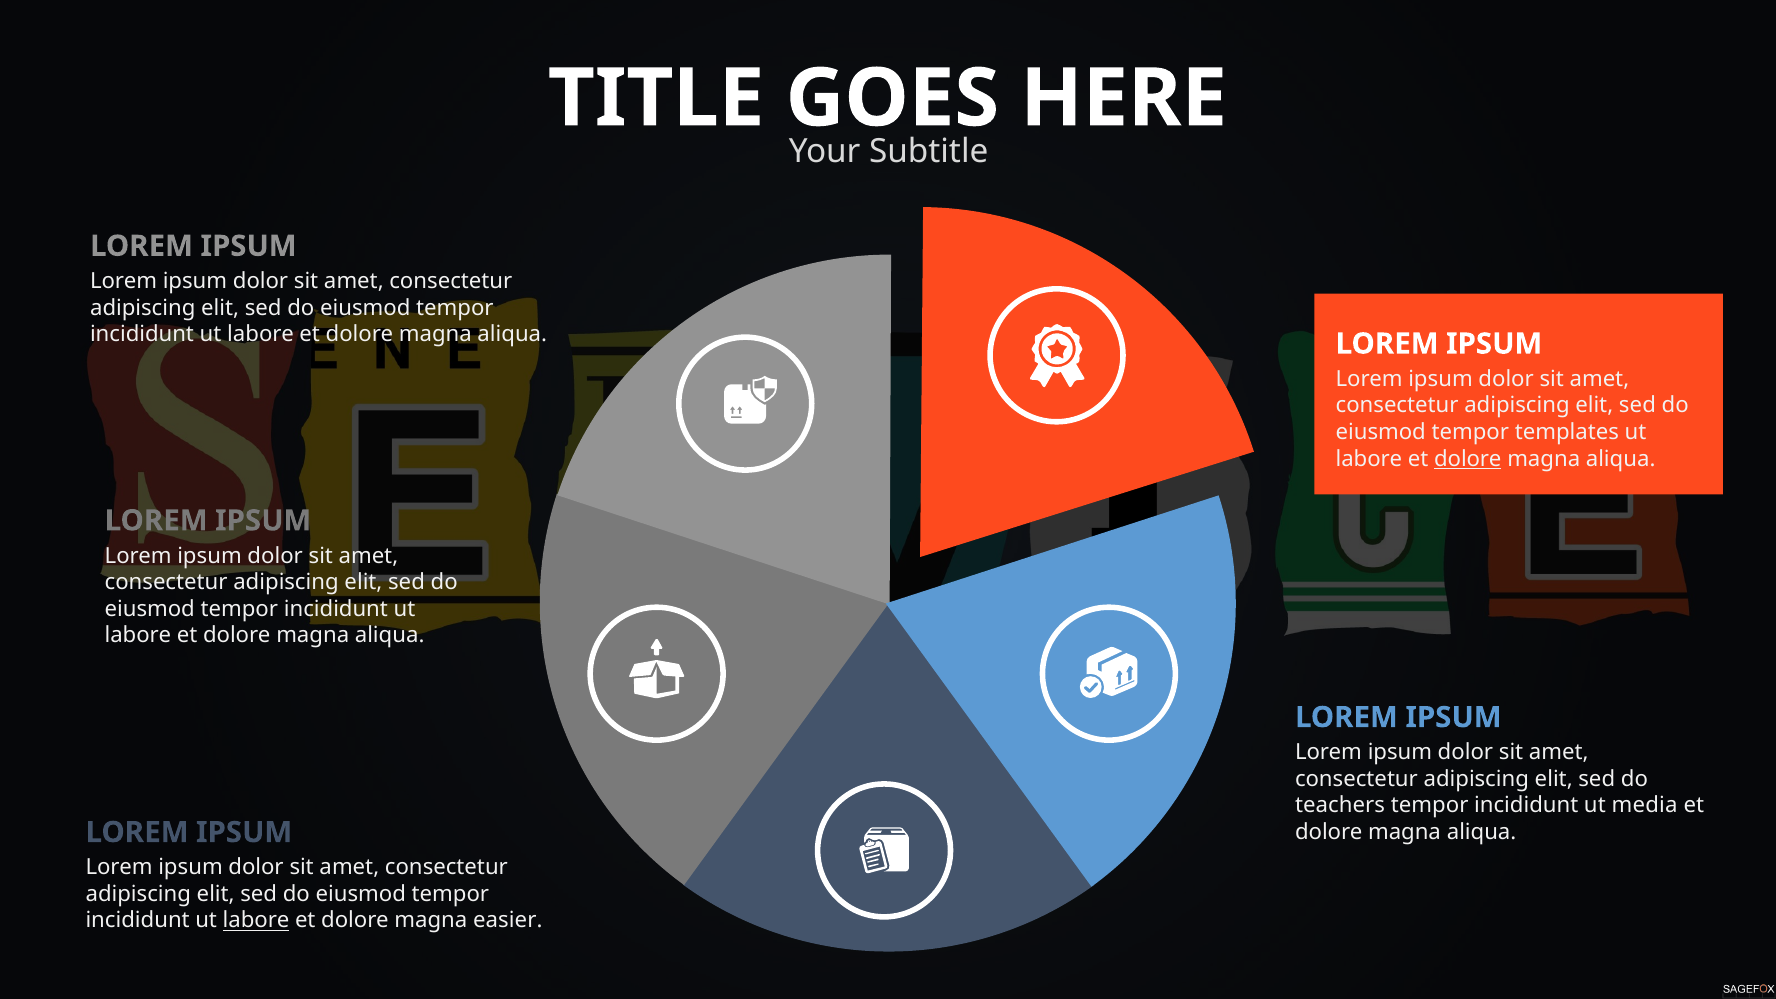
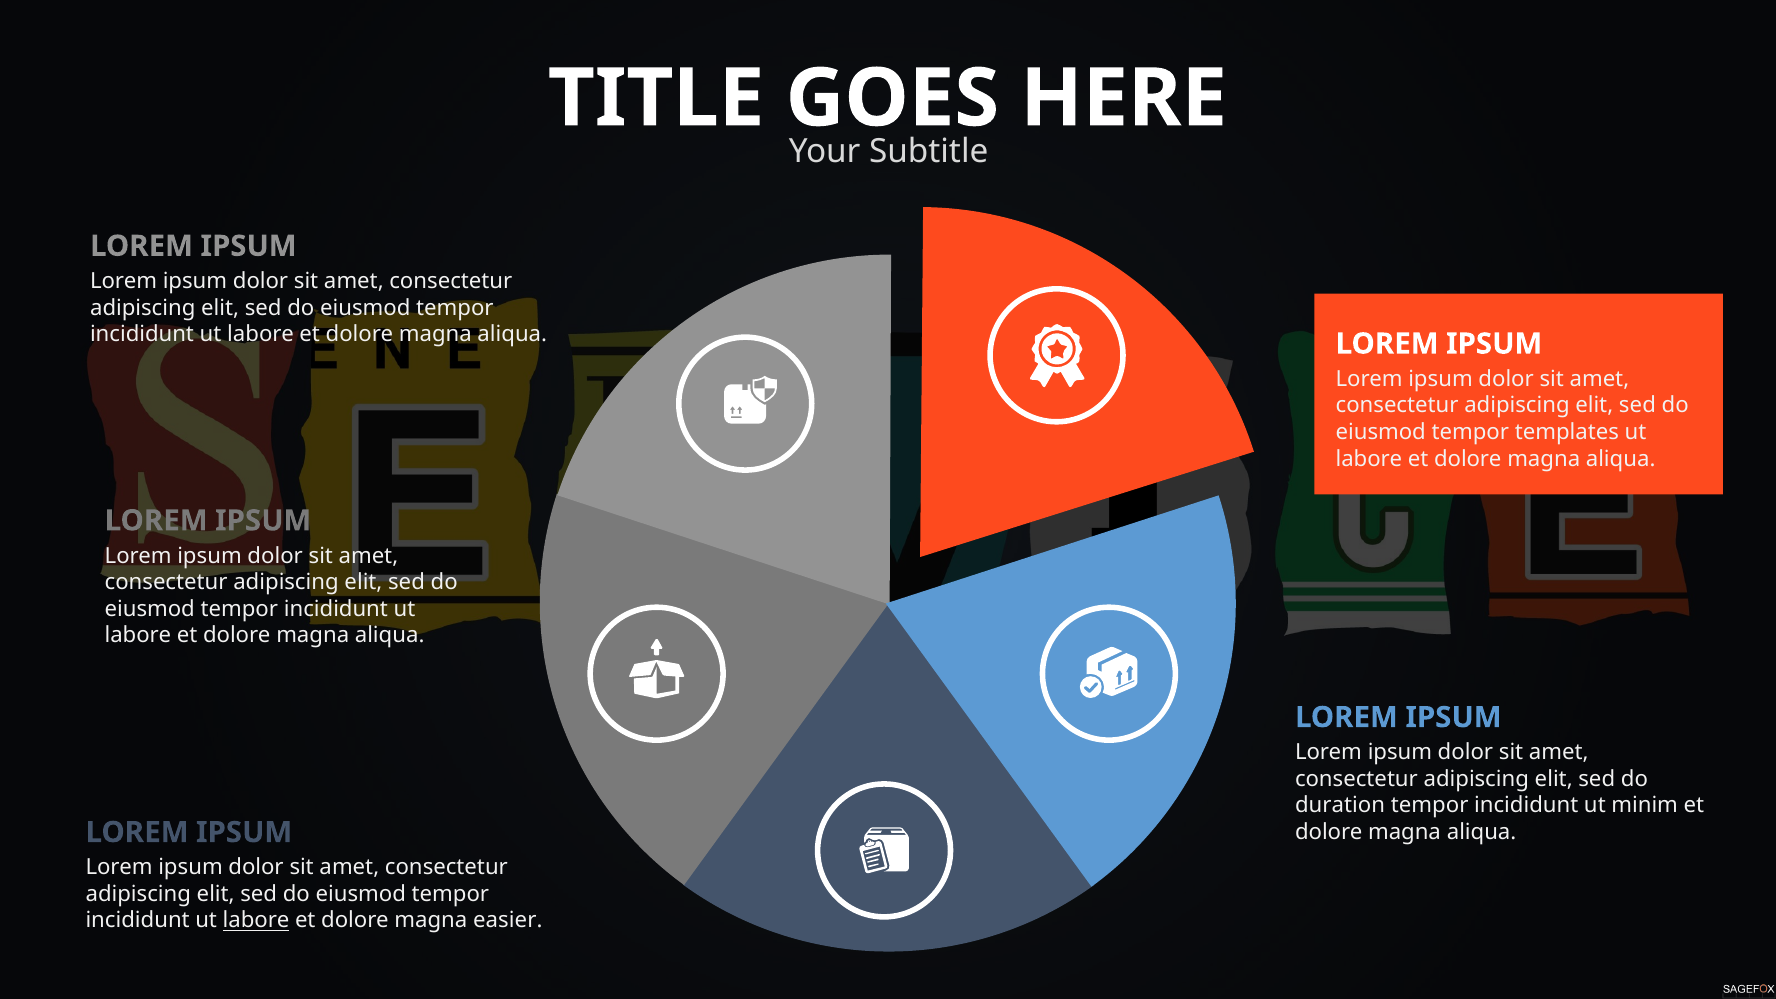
dolore at (1468, 459) underline: present -> none
teachers: teachers -> duration
media: media -> minim
